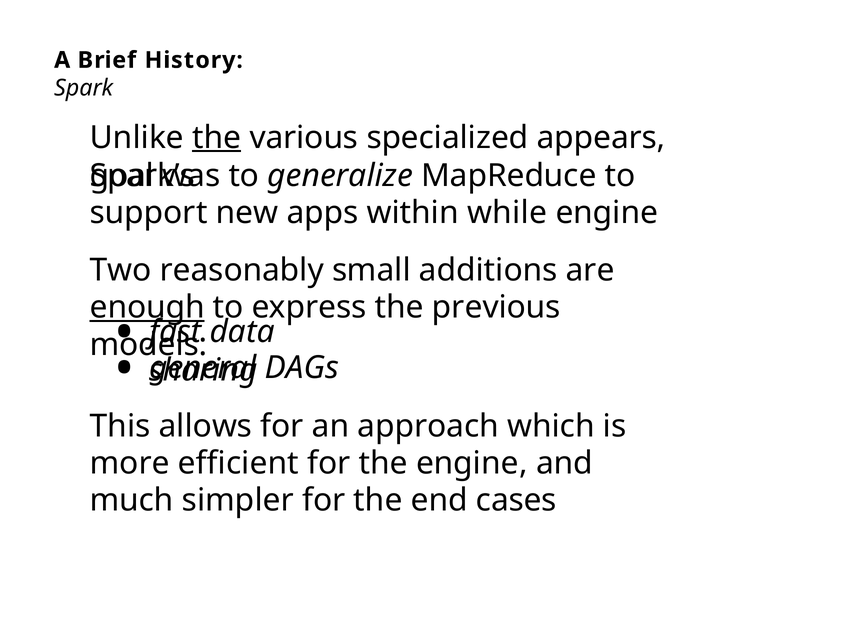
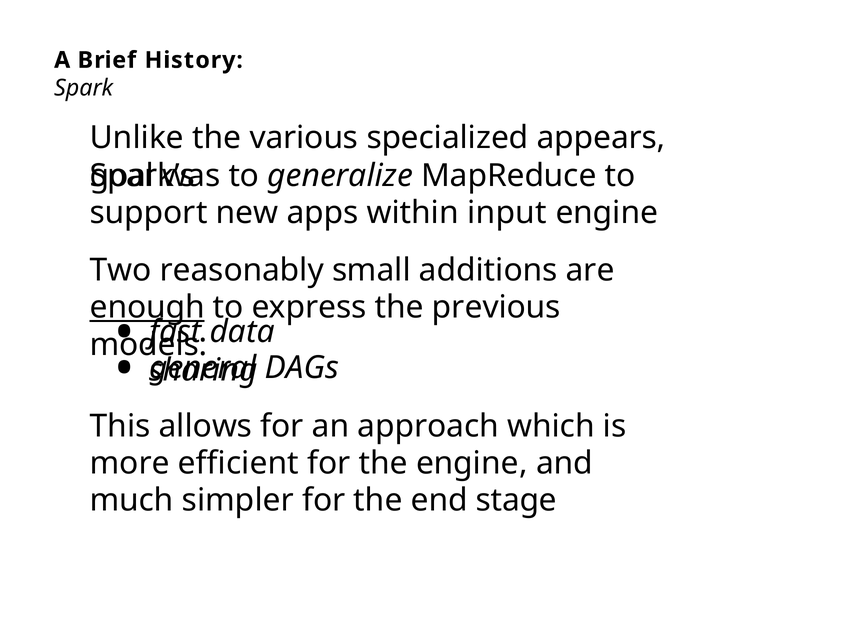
the at (217, 137) underline: present -> none
while: while -> input
cases: cases -> stage
